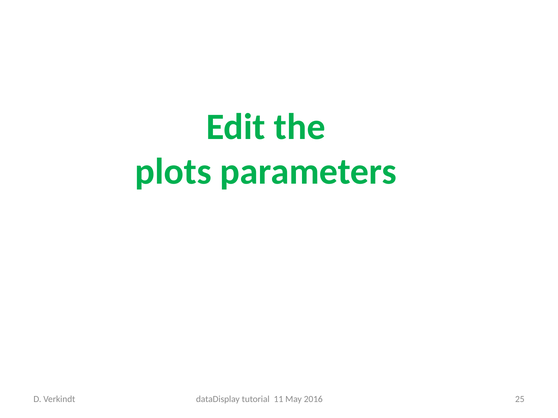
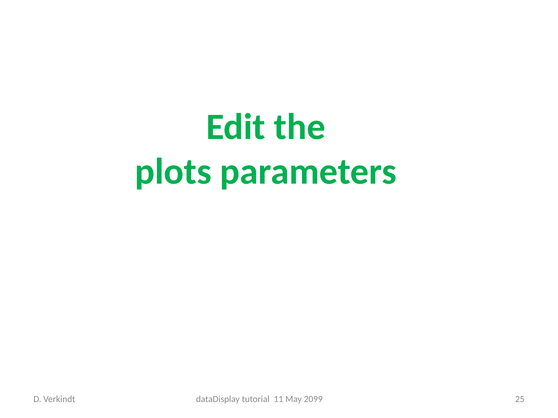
2016: 2016 -> 2099
